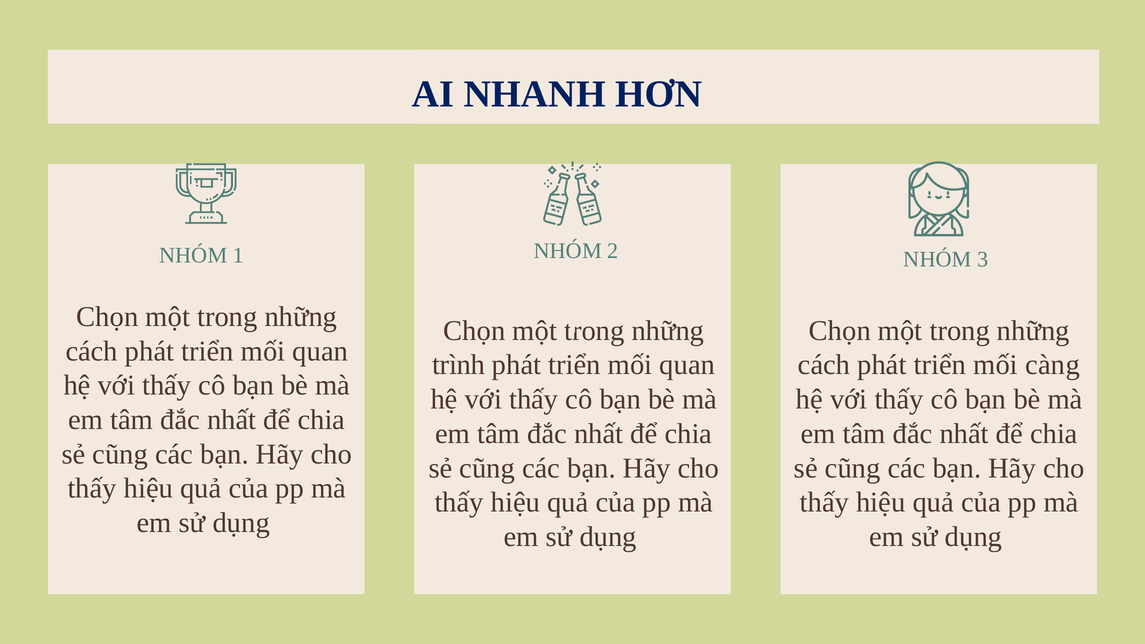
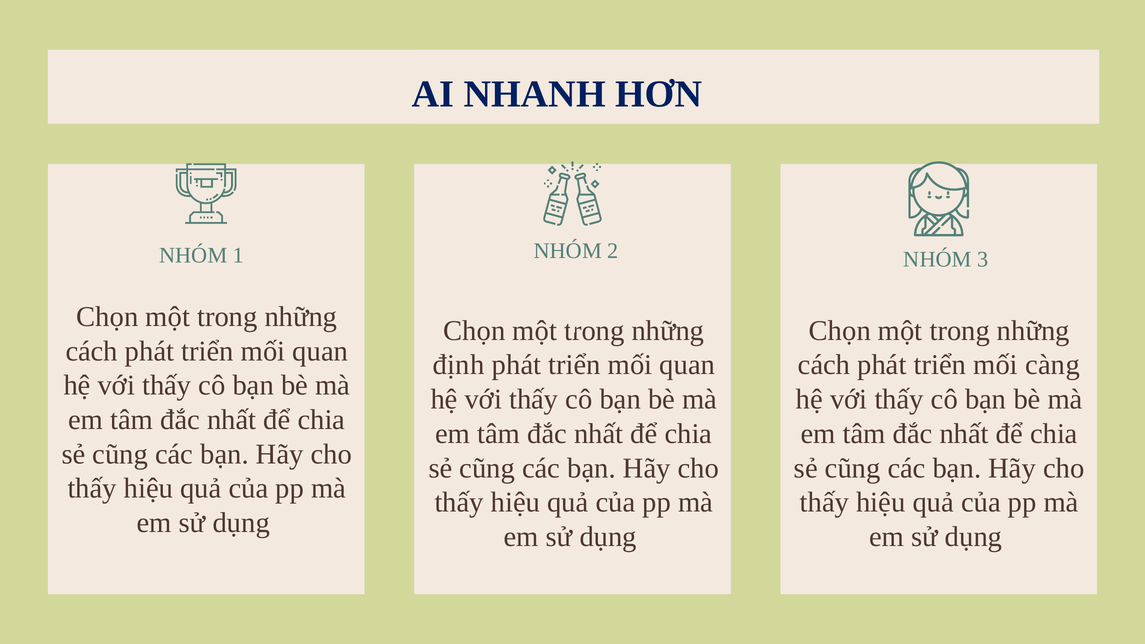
trình: trình -> định
